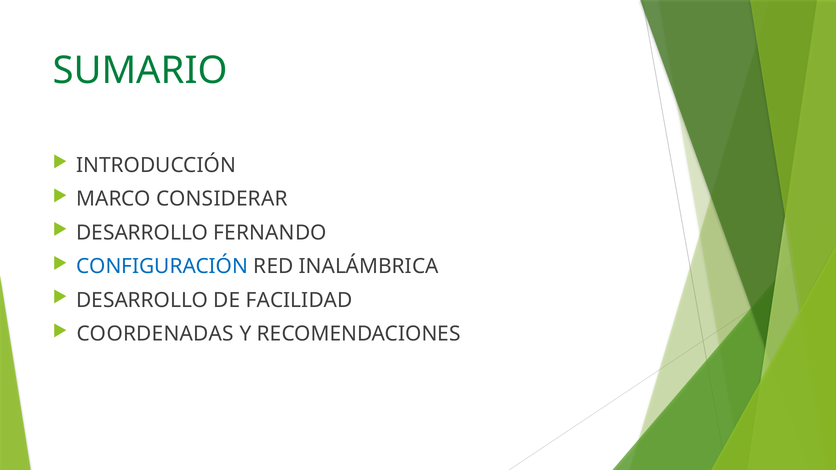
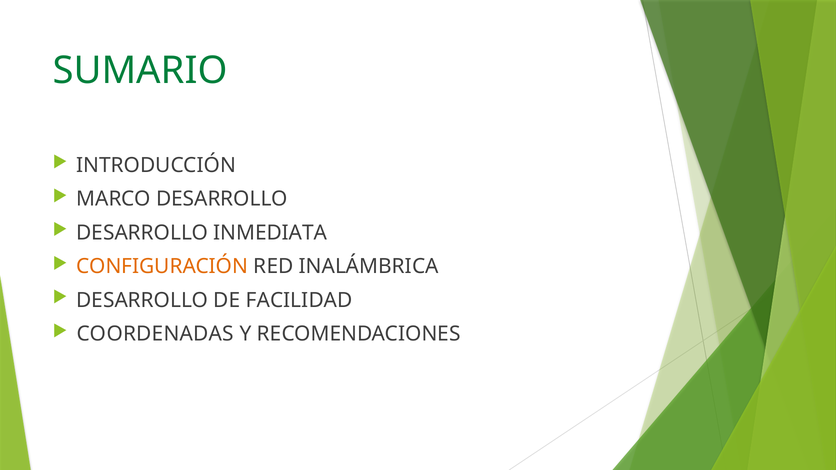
MARCO CONSIDERAR: CONSIDERAR -> DESARROLLO
FERNANDO: FERNANDO -> INMEDIATA
CONFIGURACIÓN colour: blue -> orange
